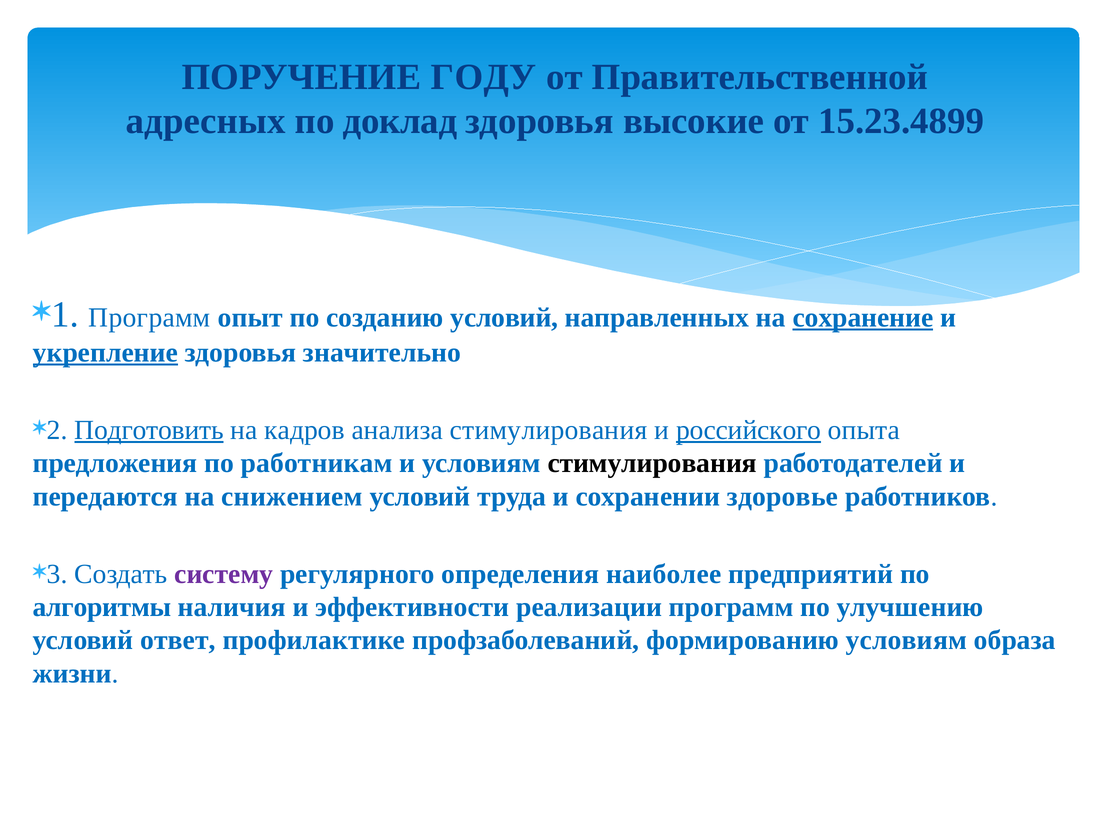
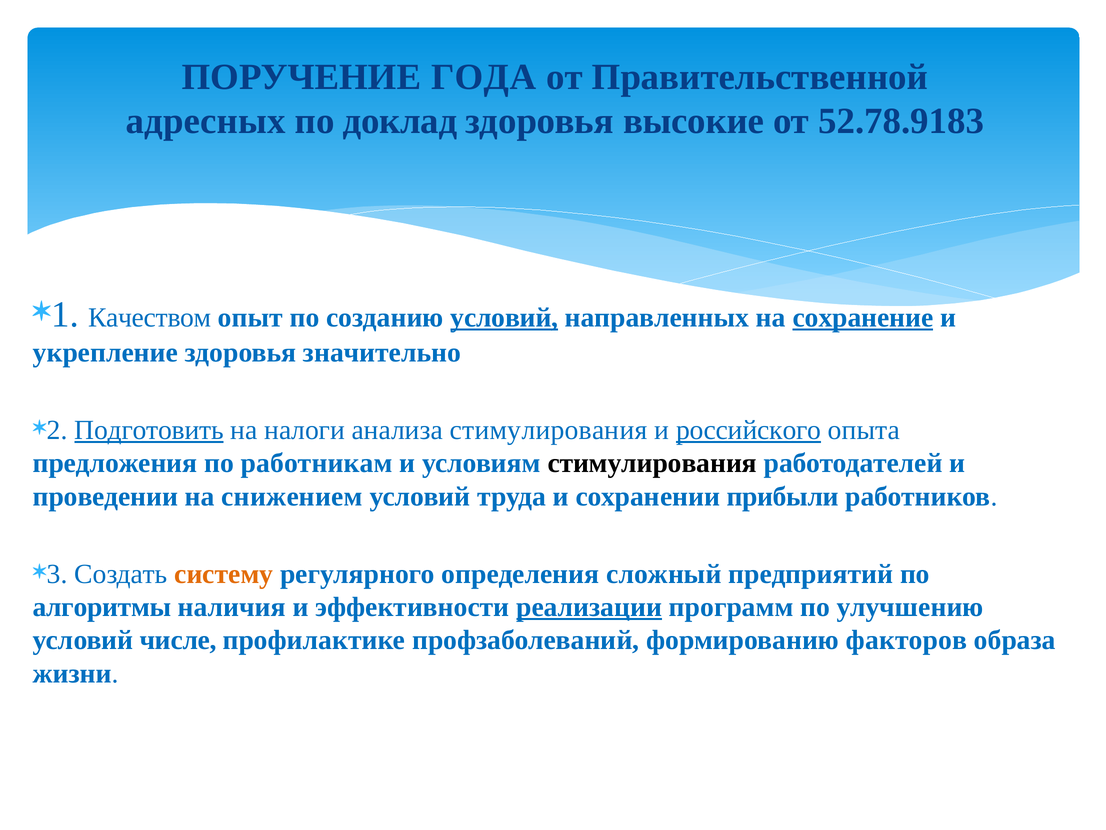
ГОДУ: ГОДУ -> ГОДА
15.23.4899: 15.23.4899 -> 52.78.9183
Программ at (149, 317): Программ -> Качеством
условий at (504, 317) underline: none -> present
укрепление underline: present -> none
кадров: кадров -> налоги
передаются: передаются -> проведении
здоровье: здоровье -> прибыли
систему colour: purple -> orange
наиболее: наиболее -> сложный
реализации underline: none -> present
ответ: ответ -> числе
формированию условиям: условиям -> факторов
